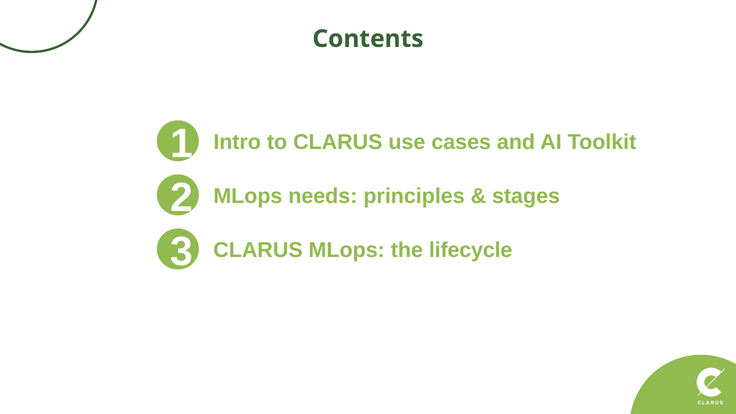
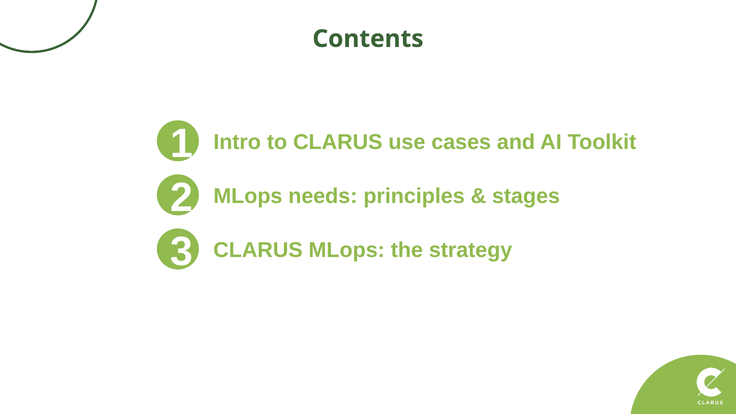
lifecycle: lifecycle -> strategy
